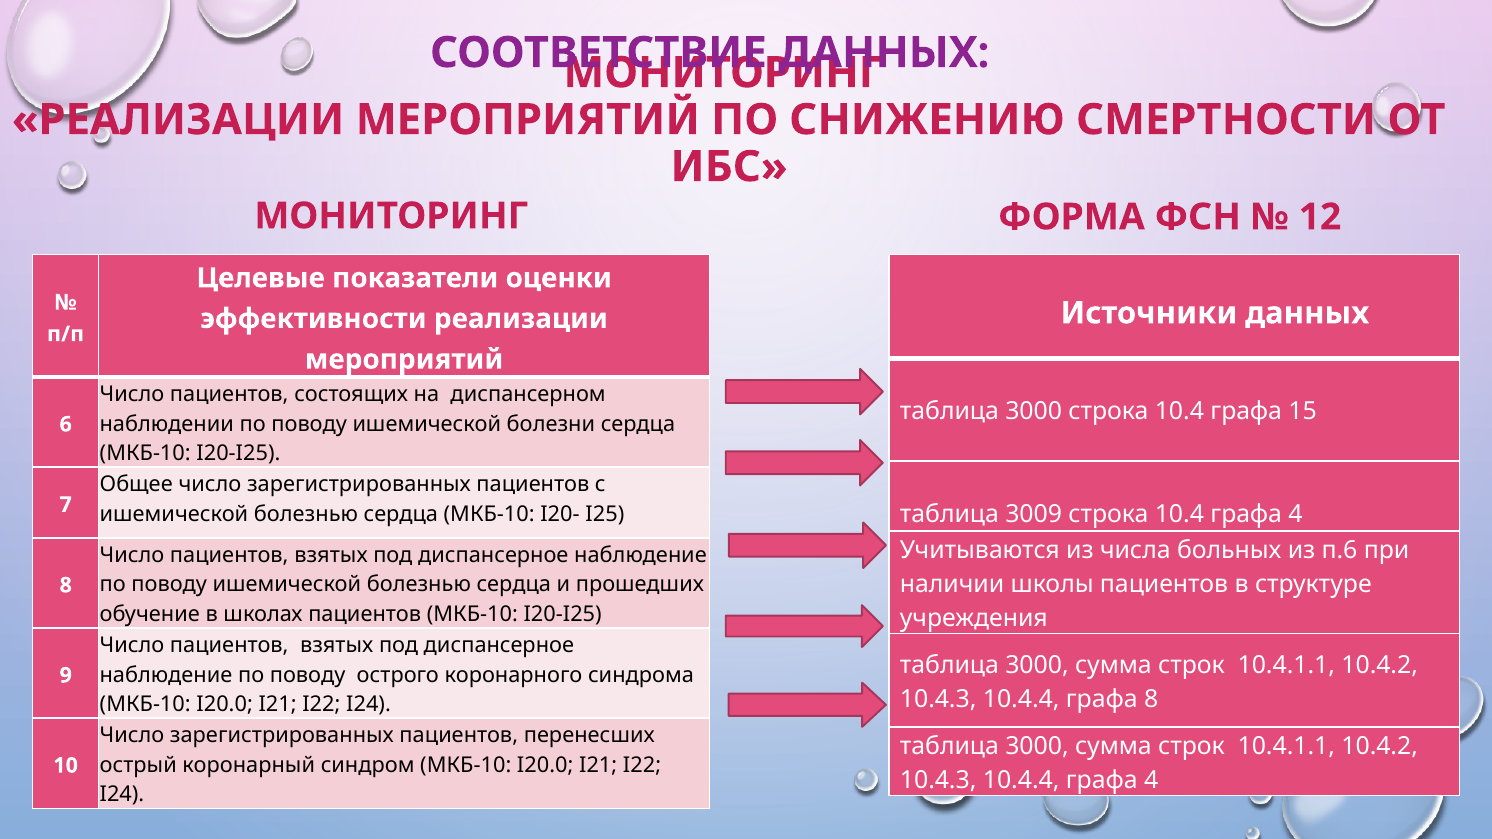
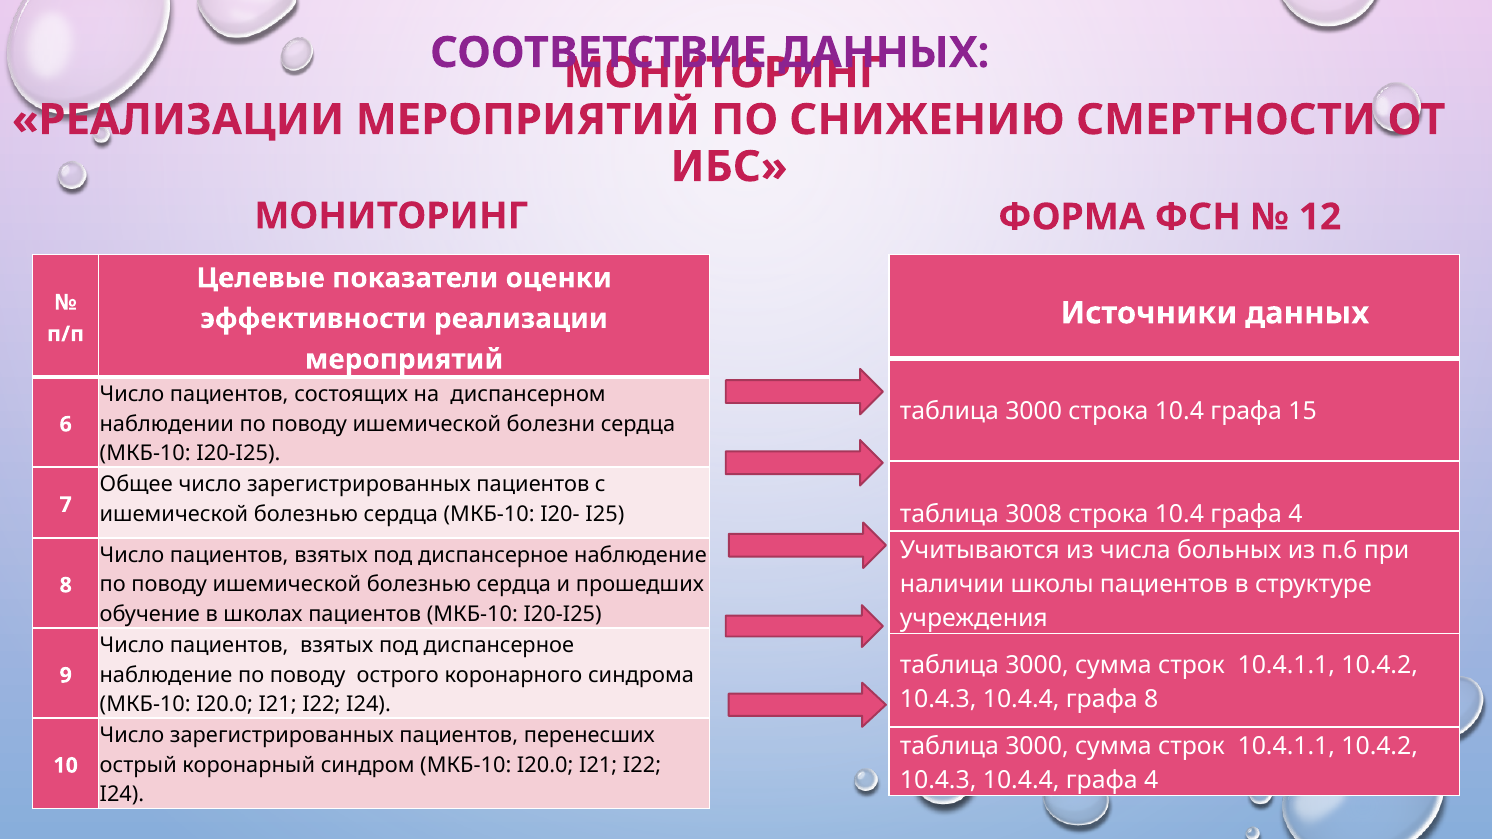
3009: 3009 -> 3008
